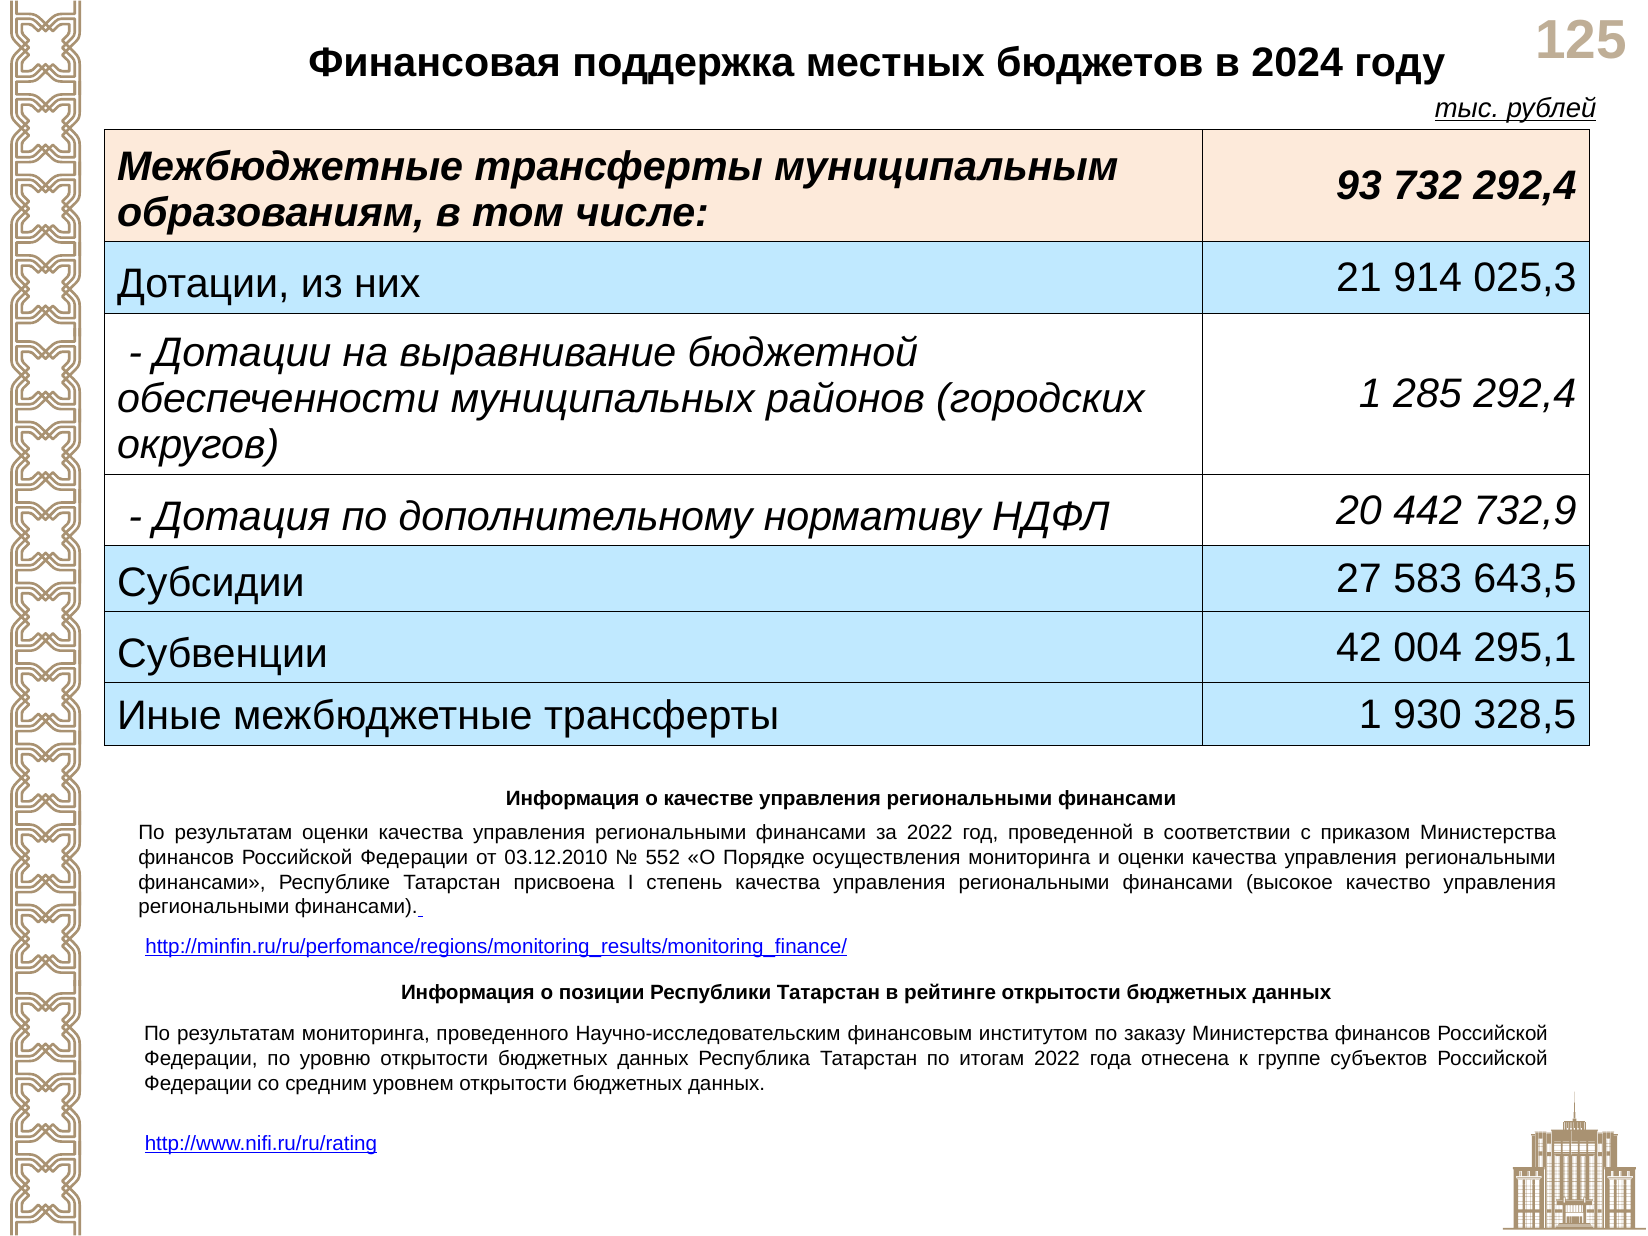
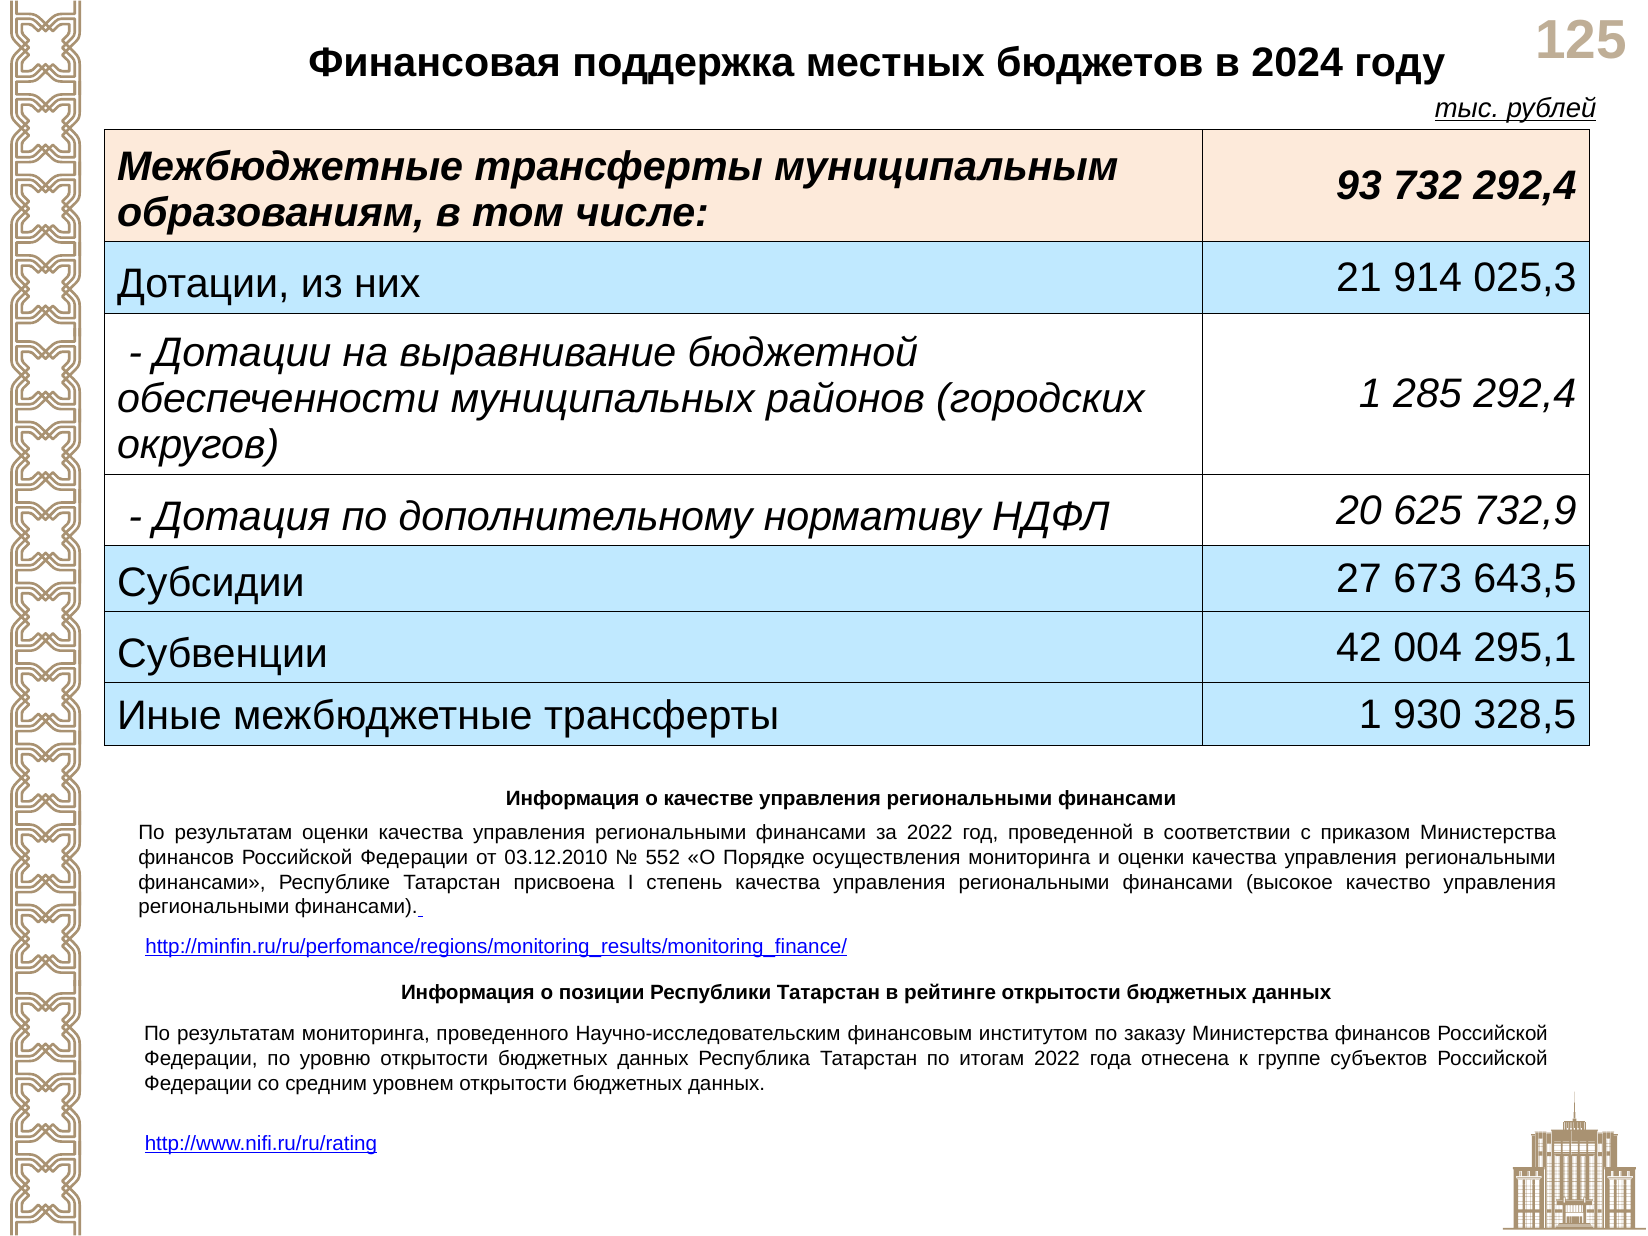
442: 442 -> 625
583: 583 -> 673
